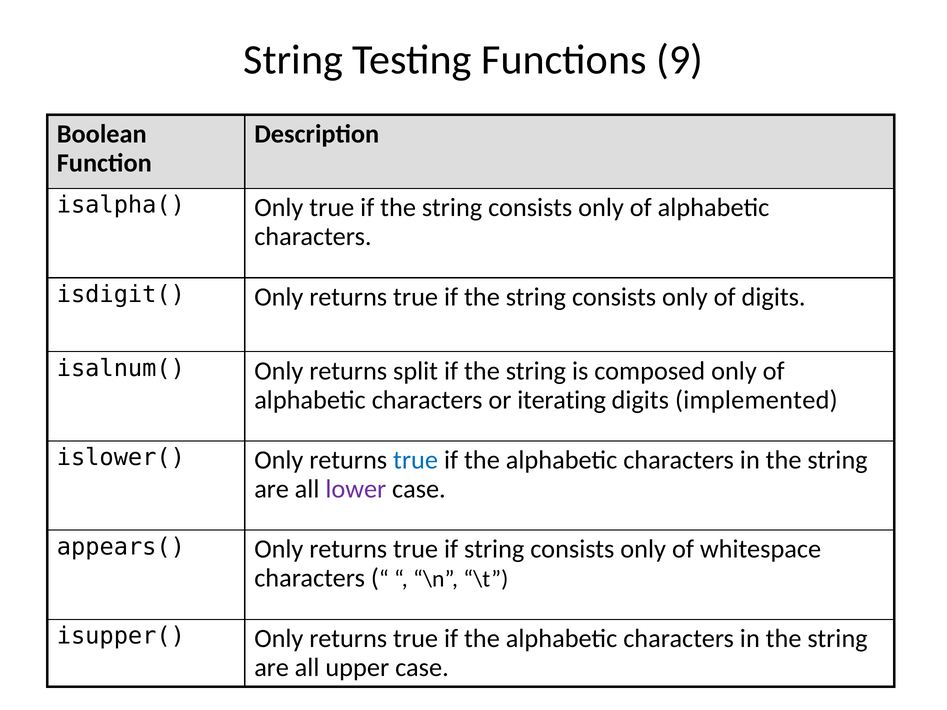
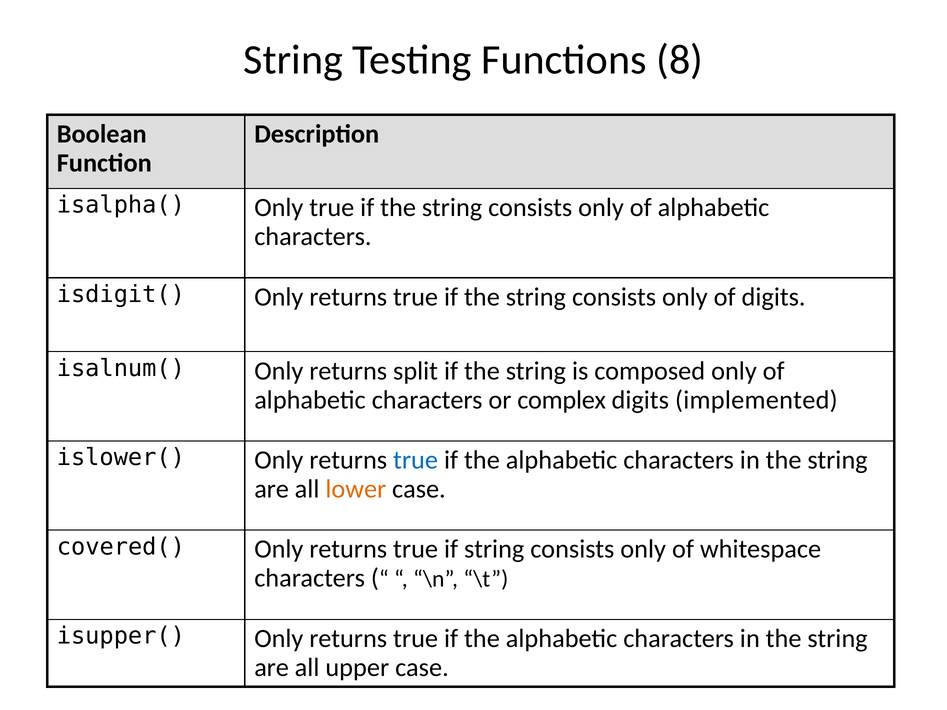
9: 9 -> 8
iterating: iterating -> complex
lower colour: purple -> orange
appears(: appears( -> covered(
